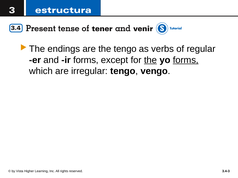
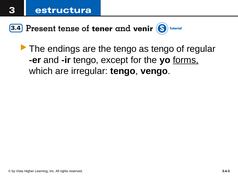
as verbs: verbs -> tengo
ir forms: forms -> tengo
the at (150, 60) underline: present -> none
